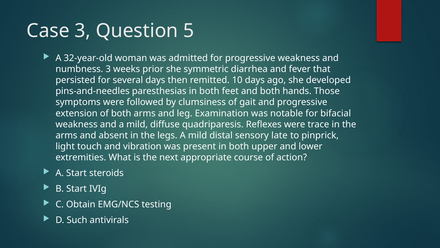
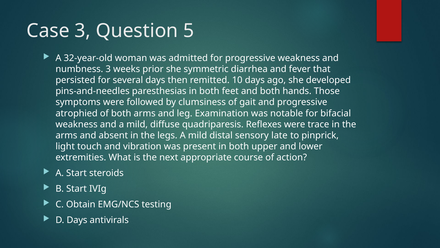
extension: extension -> atrophied
D Such: Such -> Days
